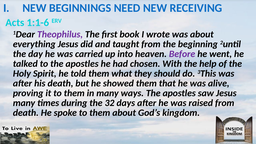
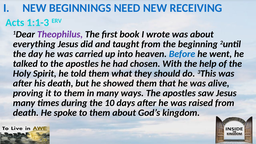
1:1-6: 1:1-6 -> 1:1-3
Before colour: purple -> blue
32: 32 -> 10
